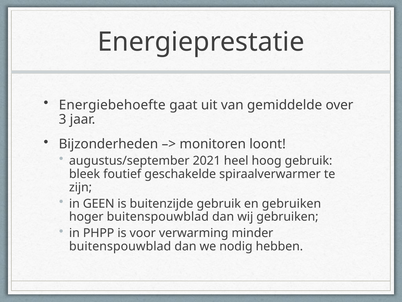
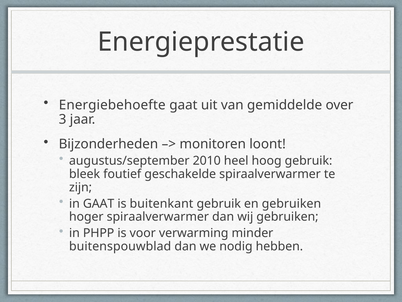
2021: 2021 -> 2010
in GEEN: GEEN -> GAAT
buitenzijde: buitenzijde -> buitenkant
hoger buitenspouwblad: buitenspouwblad -> spiraalverwarmer
